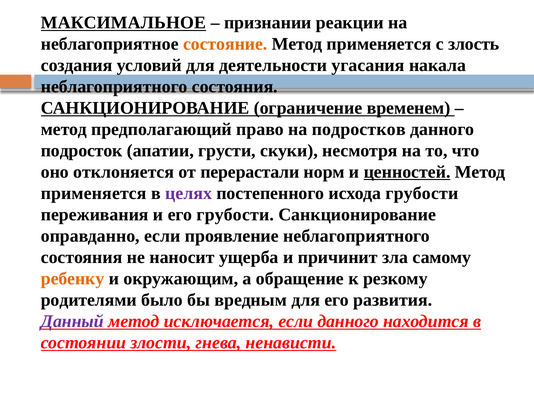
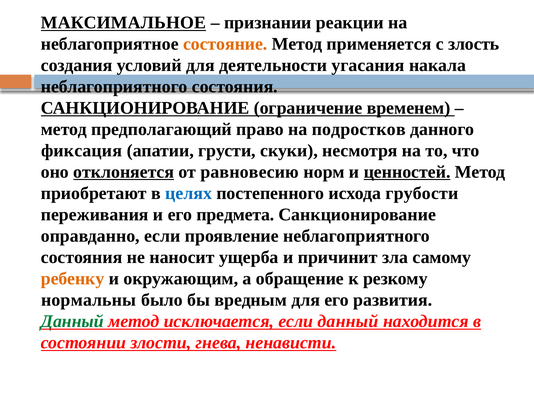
подросток: подросток -> фиксация
отклоняется underline: none -> present
перерастали: перерастали -> равновесию
применяется at (94, 194): применяется -> приобретают
целях colour: purple -> blue
его грубости: грубости -> предмета
родителями: родителями -> нормальны
Данный at (72, 322) colour: purple -> green
если данного: данного -> данный
